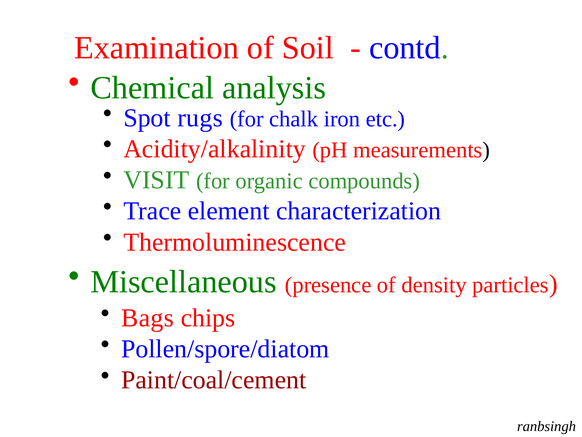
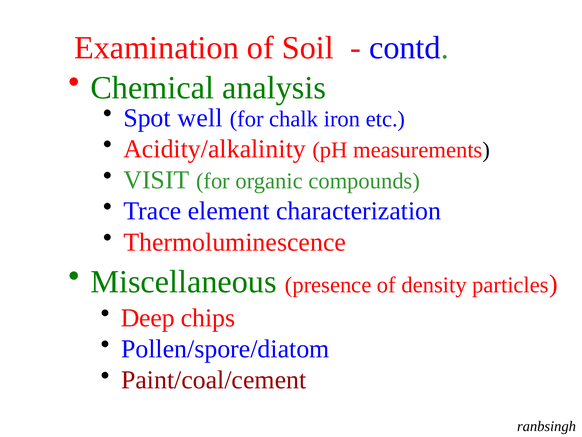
rugs: rugs -> well
Bags: Bags -> Deep
